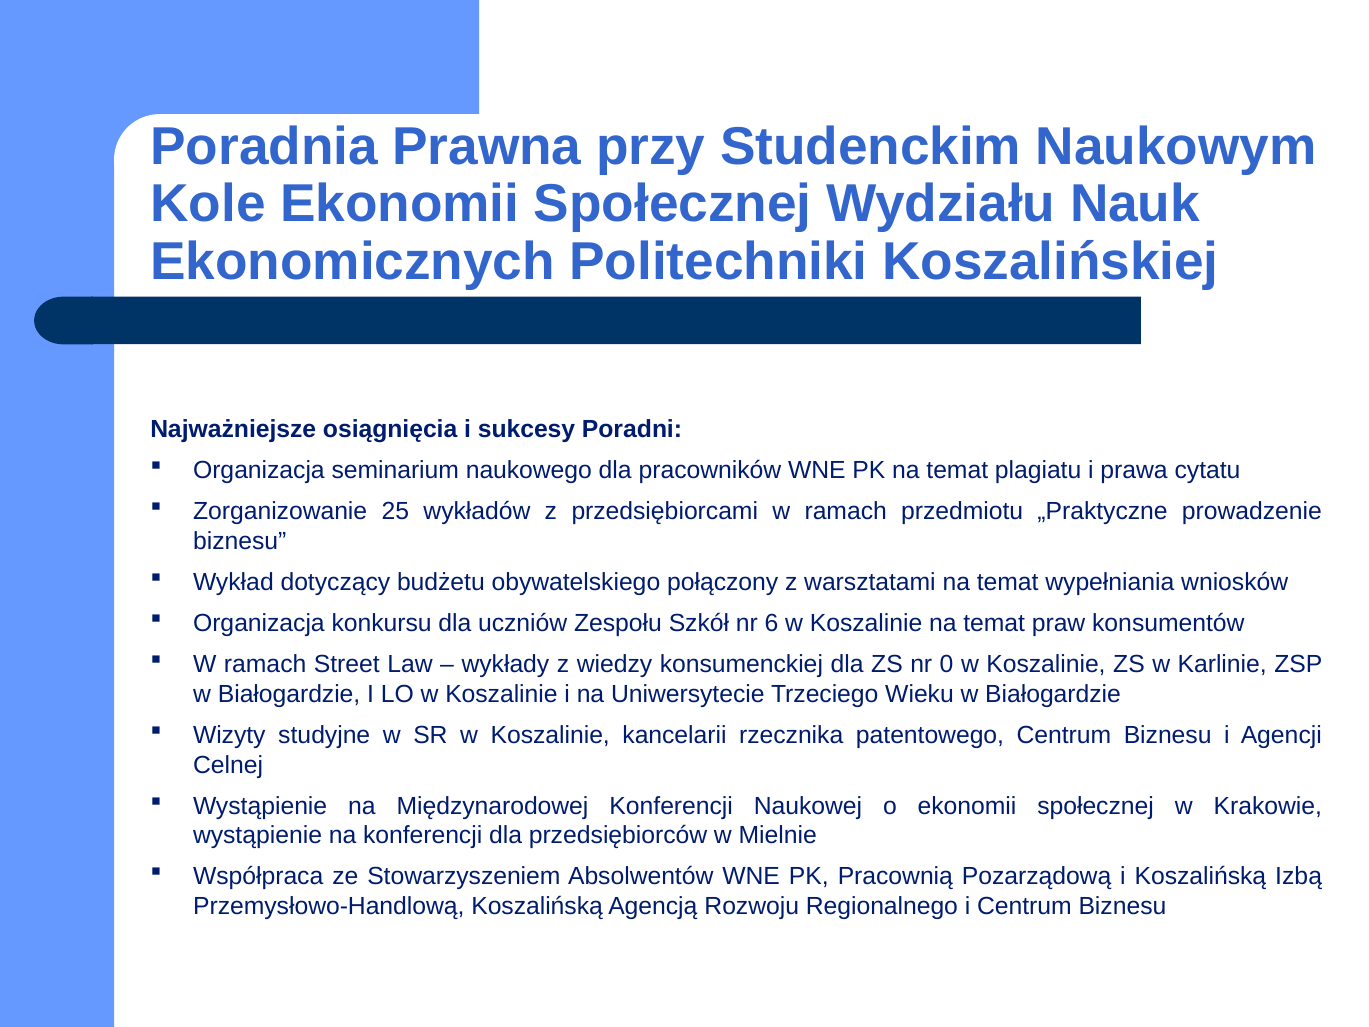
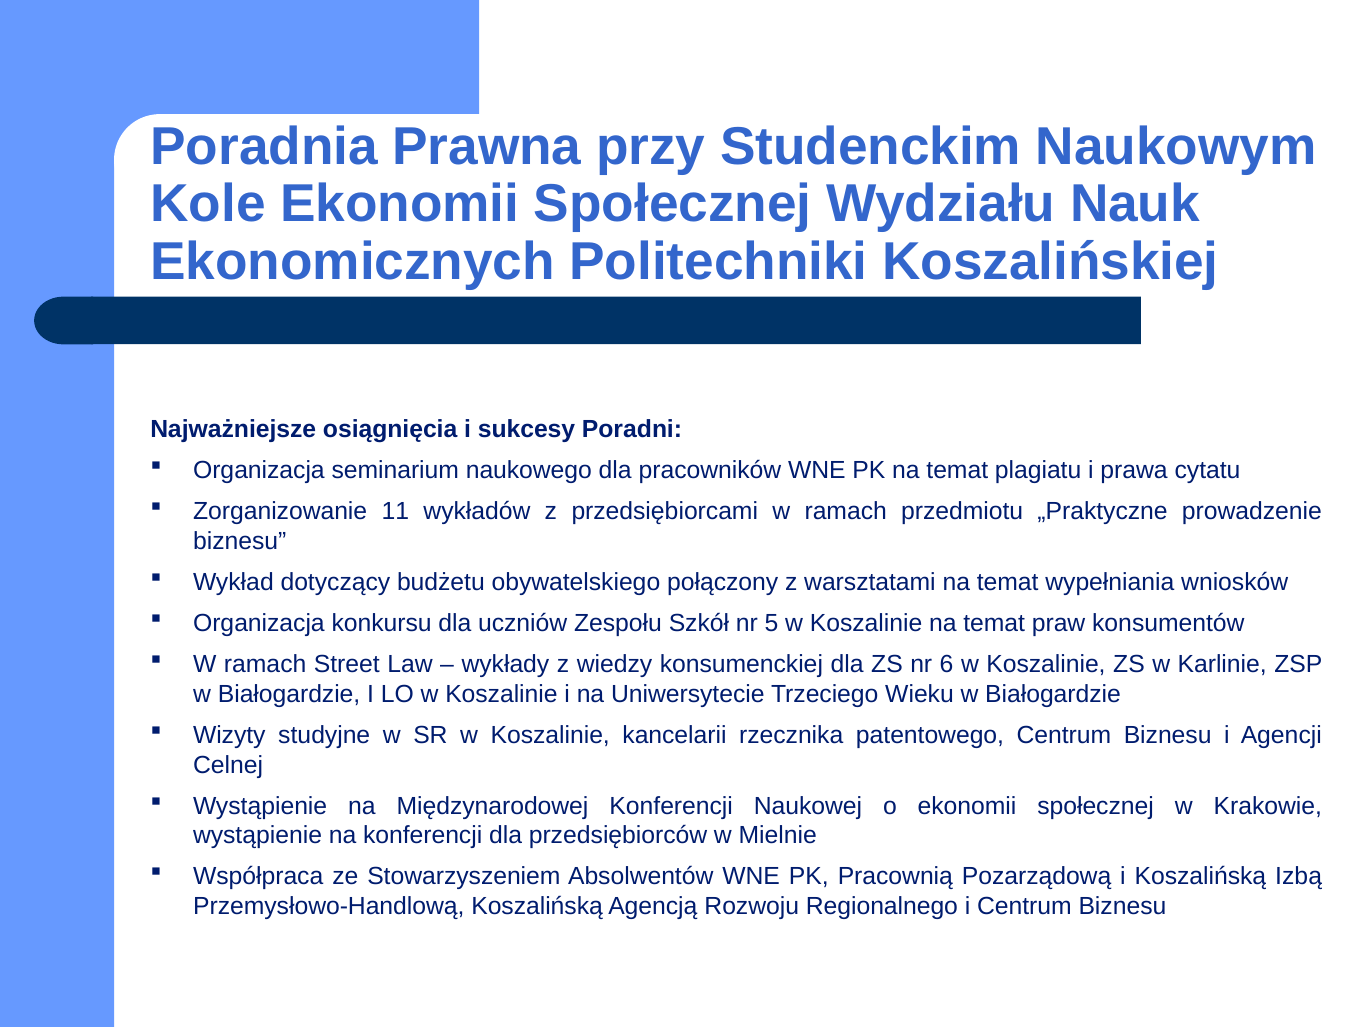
25: 25 -> 11
6: 6 -> 5
0: 0 -> 6
